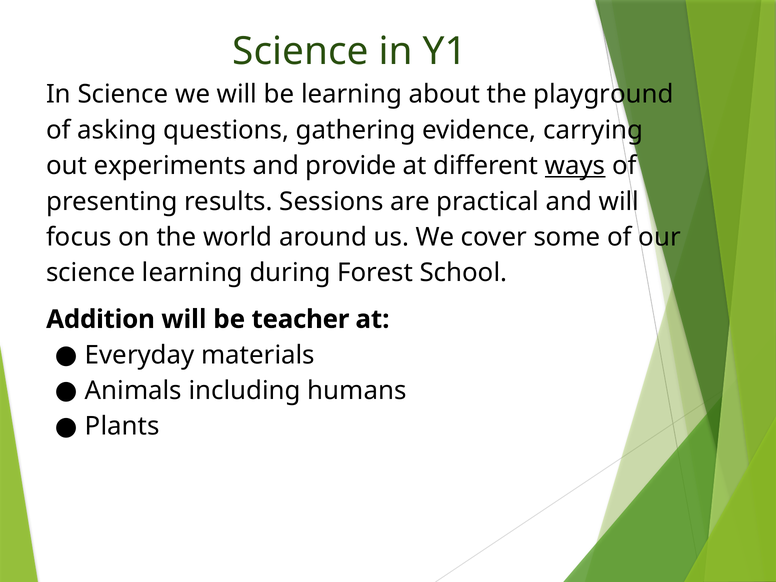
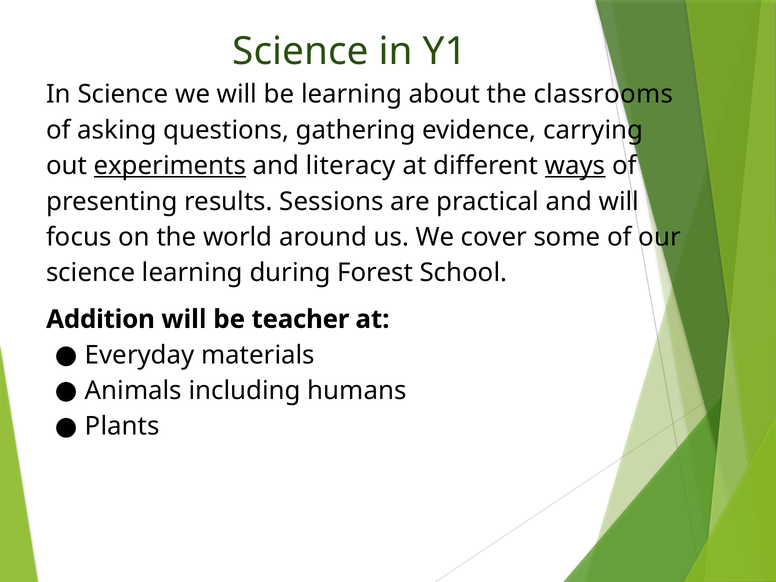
playground: playground -> classrooms
experiments underline: none -> present
provide: provide -> literacy
